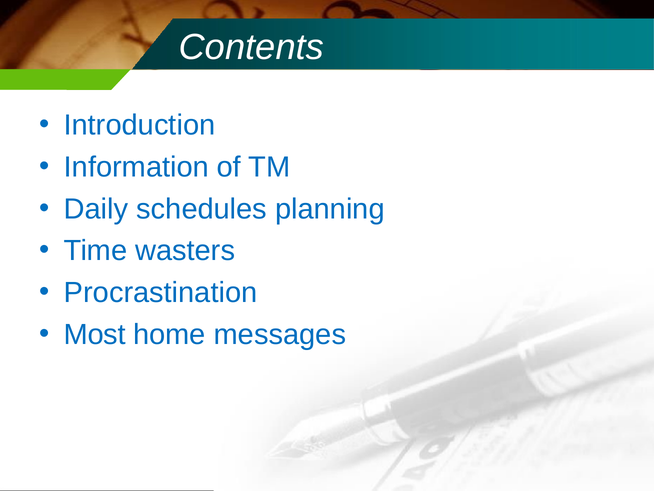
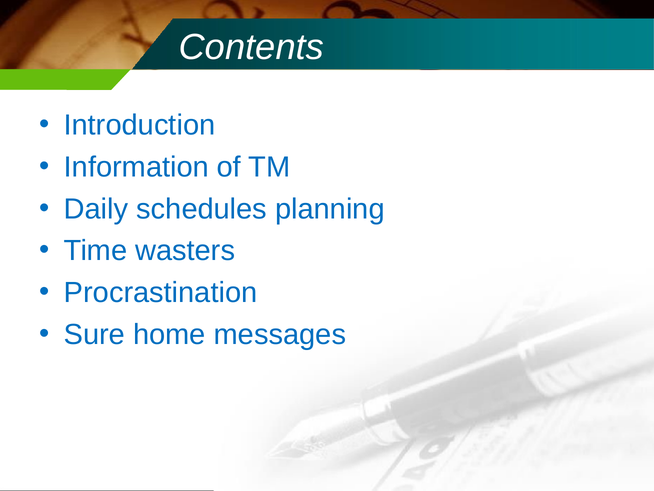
Most: Most -> Sure
